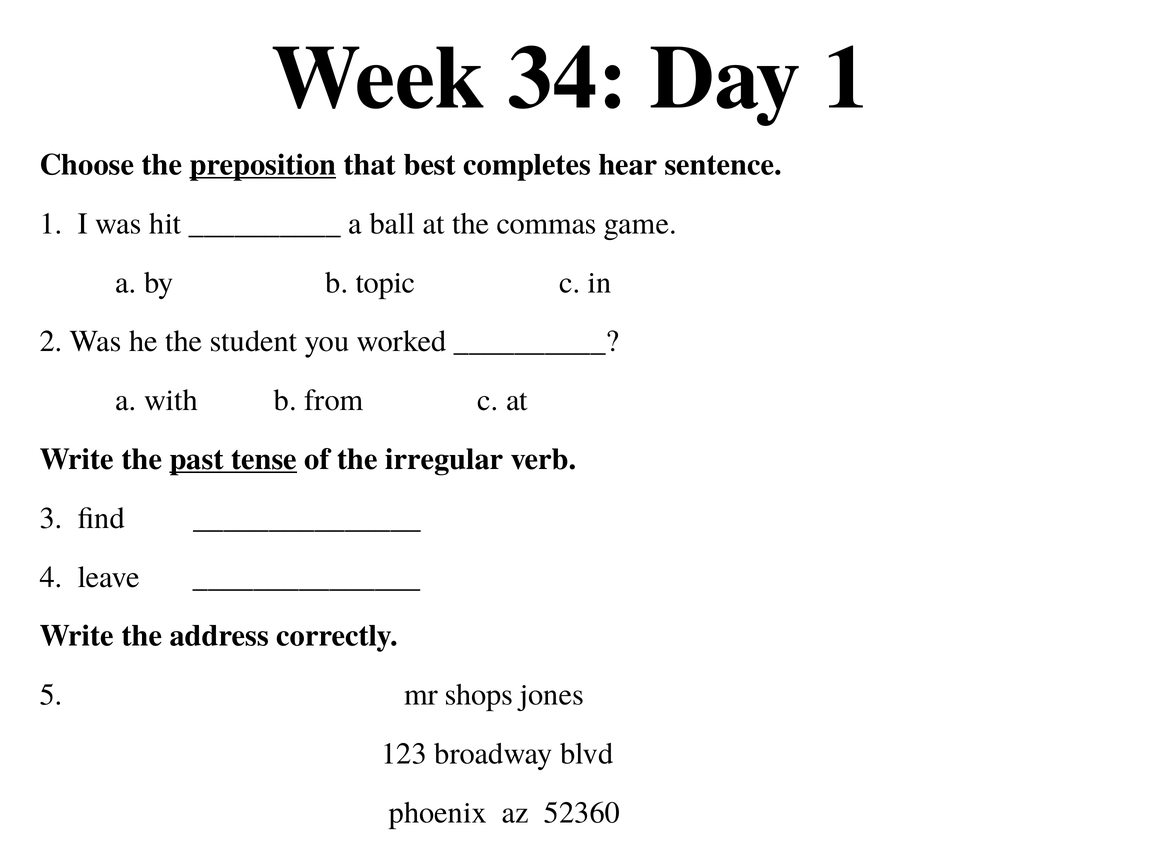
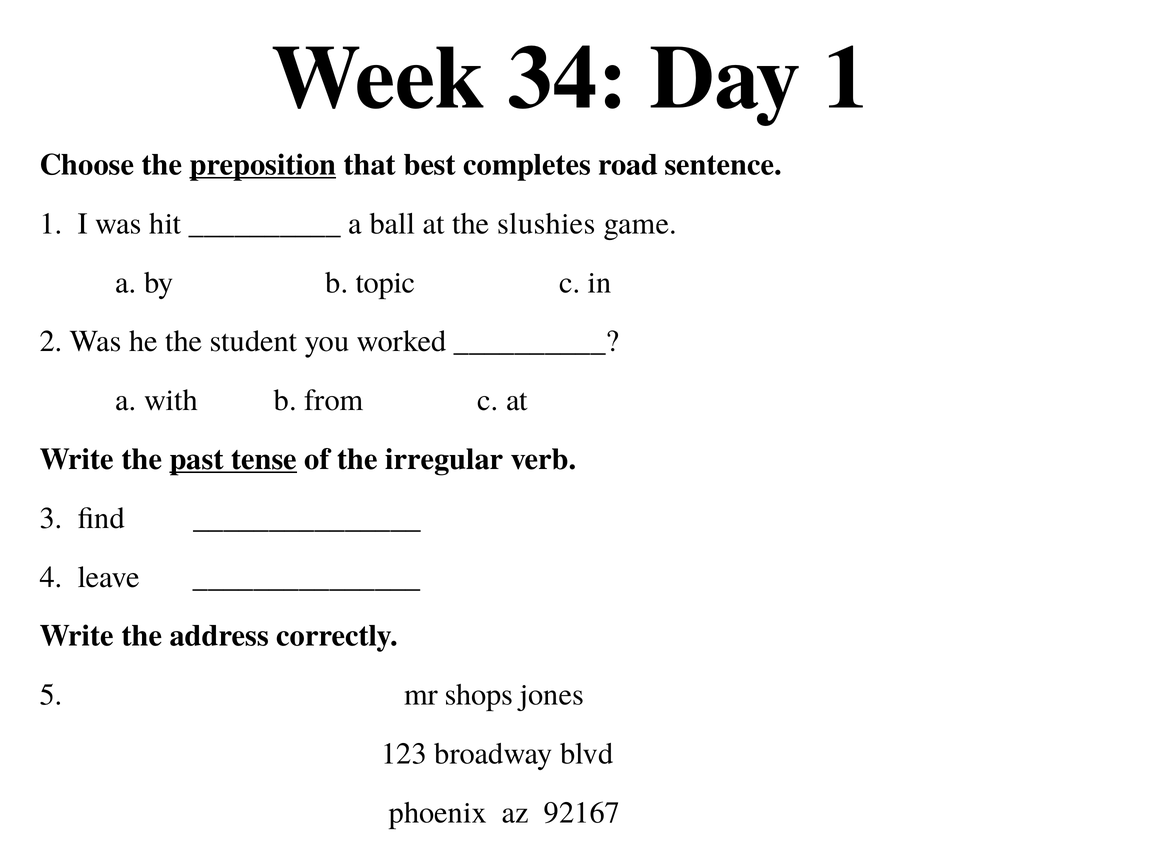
hear: hear -> road
commas: commas -> slushies
52360: 52360 -> 92167
